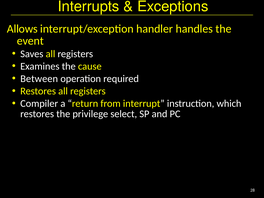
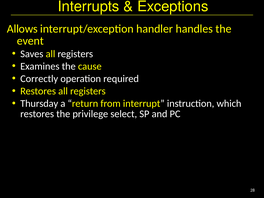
Between: Between -> Correctly
Compiler: Compiler -> Thursday
